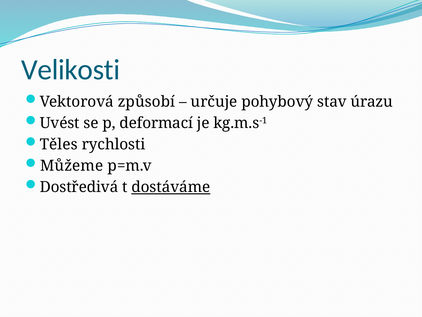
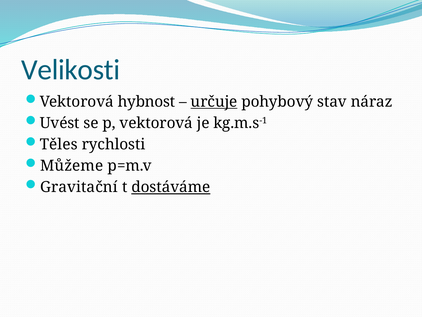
způsobí: způsobí -> hybnost
určuje underline: none -> present
úrazu: úrazu -> náraz
p deformací: deformací -> vektorová
Dostředivá: Dostředivá -> Gravitační
